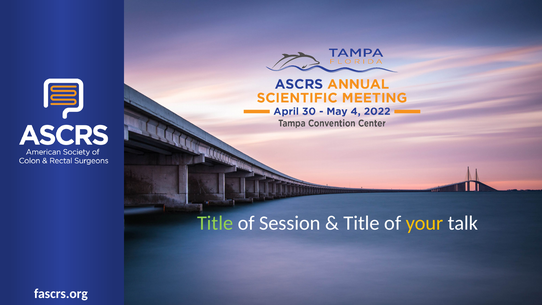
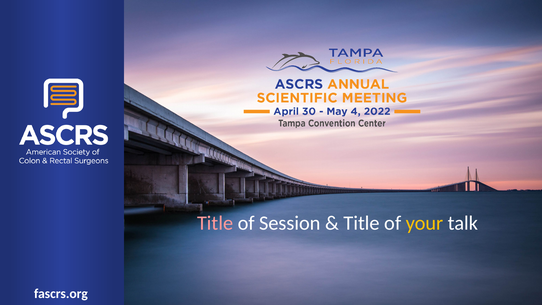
Title at (215, 223) colour: light green -> pink
